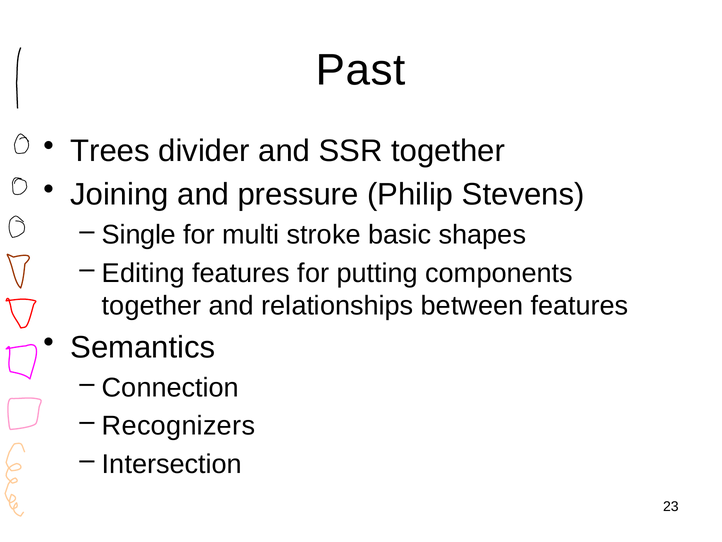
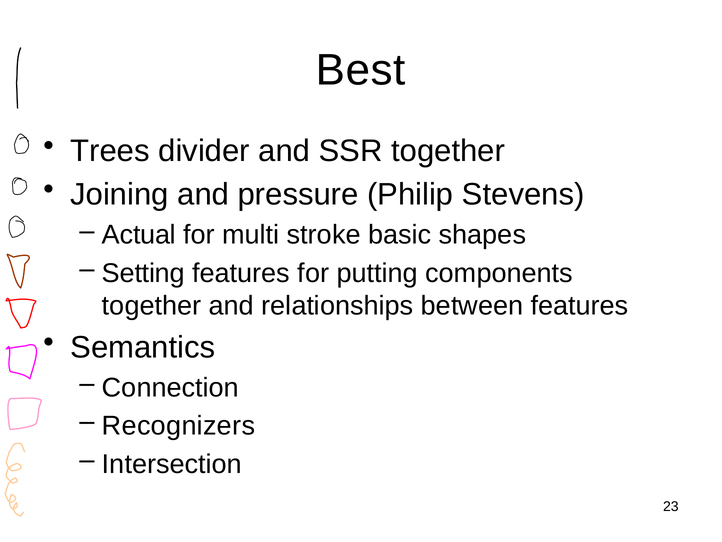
Past: Past -> Best
Single: Single -> Actual
Editing: Editing -> Setting
